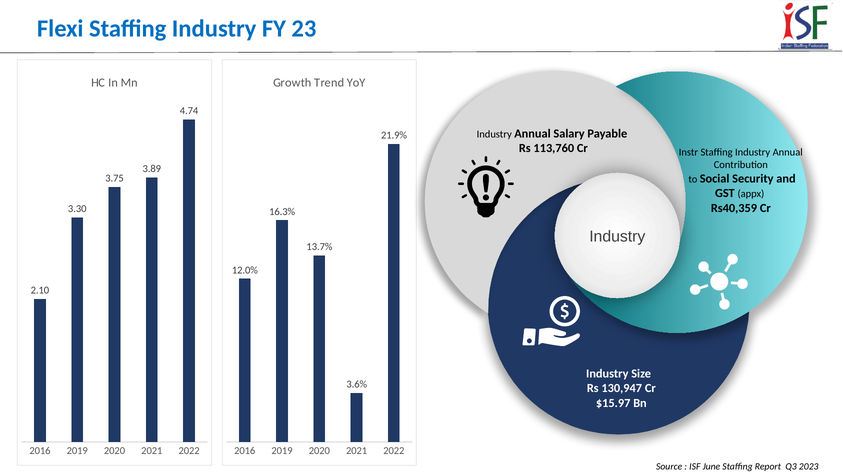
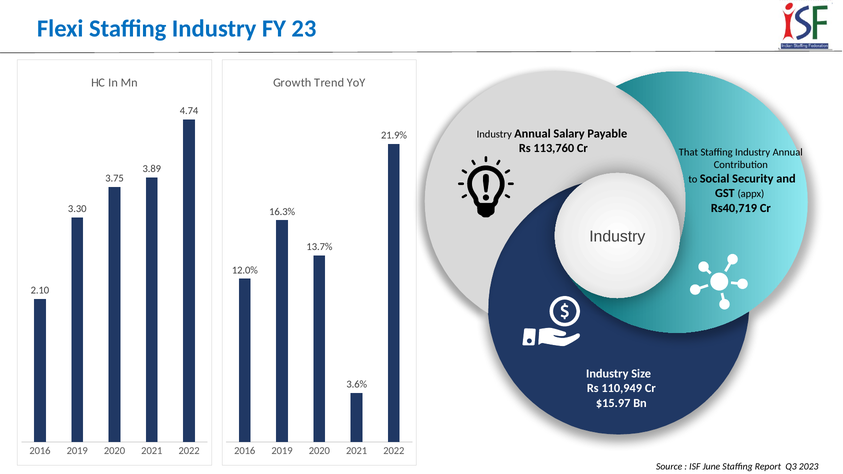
Instr: Instr -> That
Rs40,359: Rs40,359 -> Rs40,719
130,947: 130,947 -> 110,949
